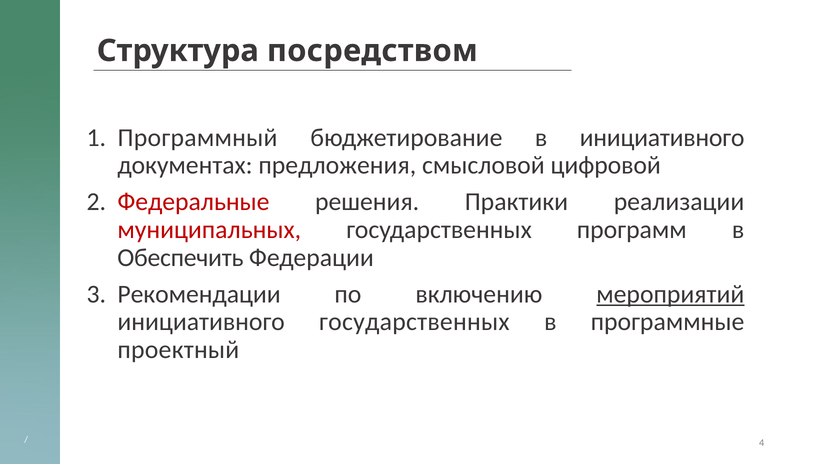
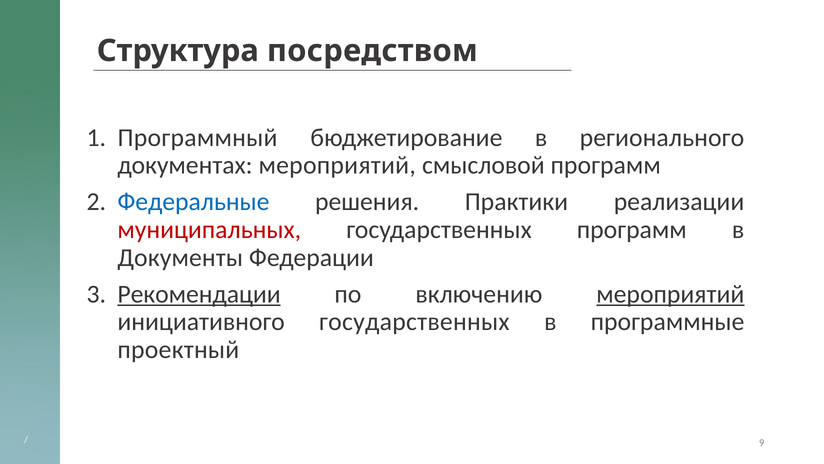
в инициативного: инициативного -> регионального
документах предложения: предложения -> мероприятий
смысловой цифровой: цифровой -> программ
Федеральные colour: red -> blue
Обеспечить: Обеспечить -> Документы
Рекомендации underline: none -> present
4: 4 -> 9
